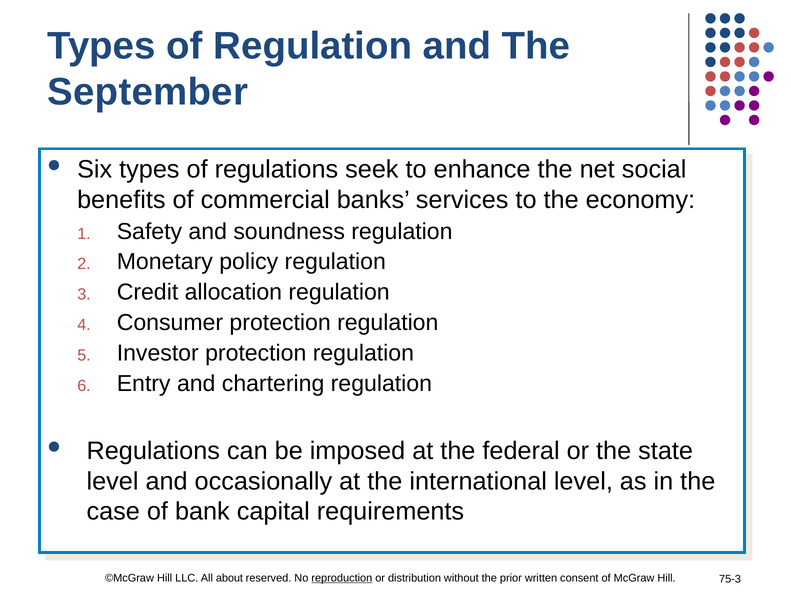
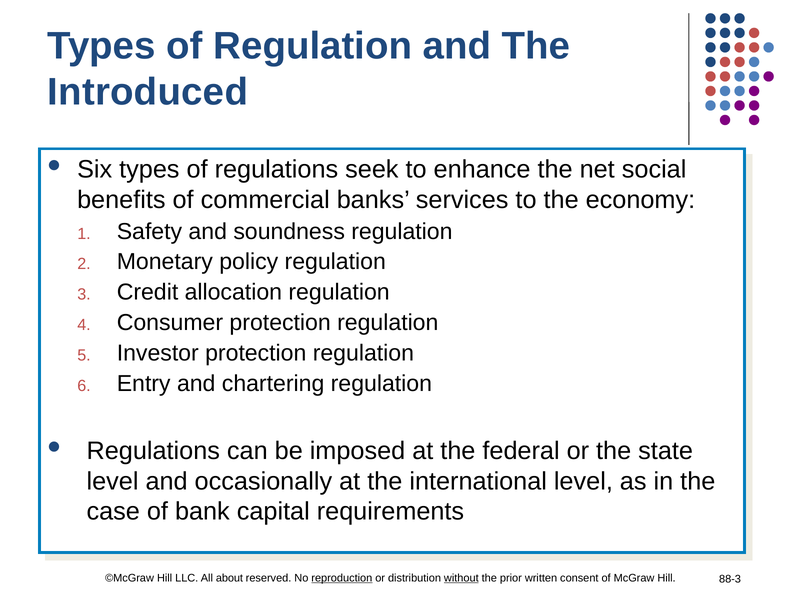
September: September -> Introduced
without underline: none -> present
75-3: 75-3 -> 88-3
